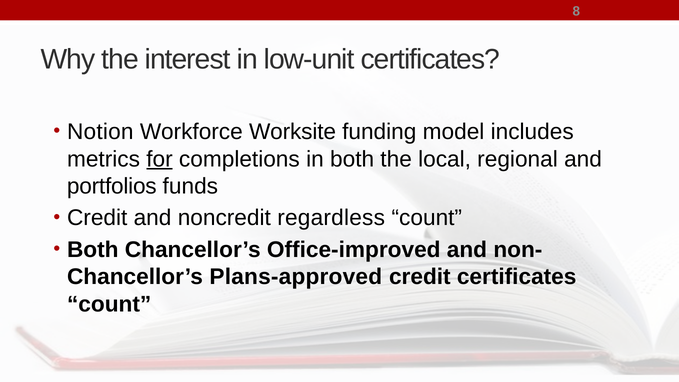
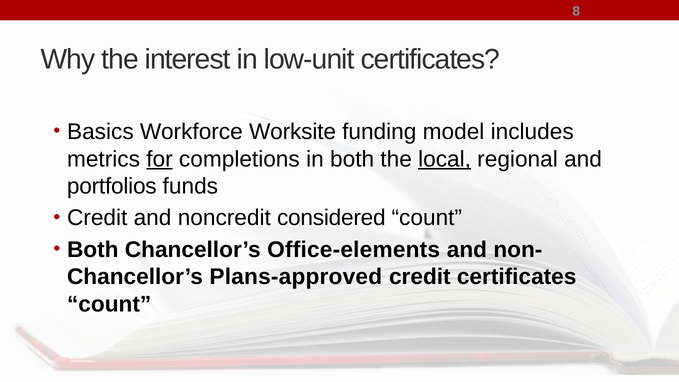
Notion: Notion -> Basics
local underline: none -> present
regardless: regardless -> considered
Office-improved: Office-improved -> Office-elements
